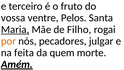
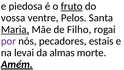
terceiro: terceiro -> piedosa
fruto underline: none -> present
por colour: orange -> purple
julgar: julgar -> estais
feita: feita -> levai
quem: quem -> almas
